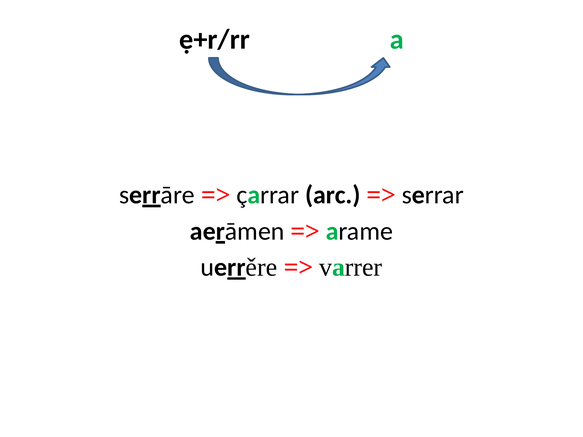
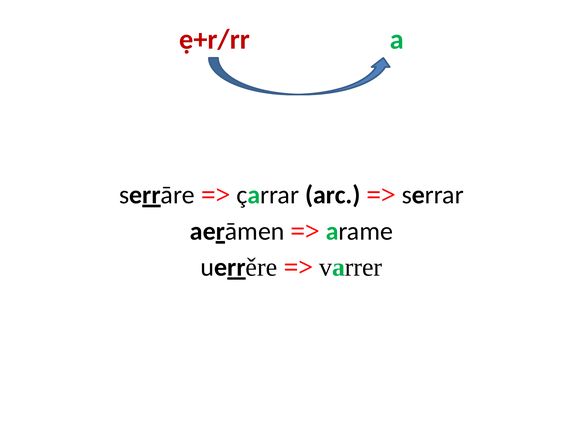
ẹ+r/rr colour: black -> red
